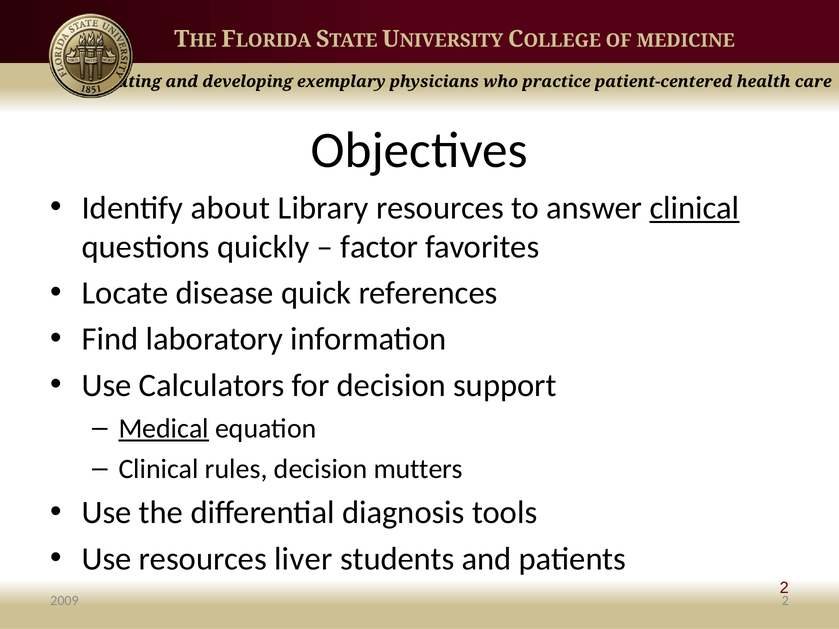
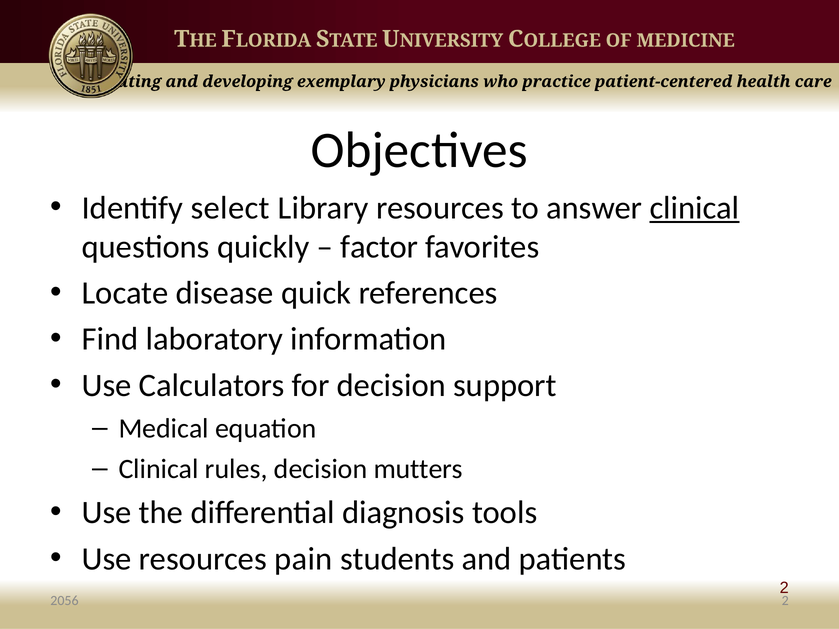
about: about -> select
Medical underline: present -> none
liver: liver -> pain
2009: 2009 -> 2056
